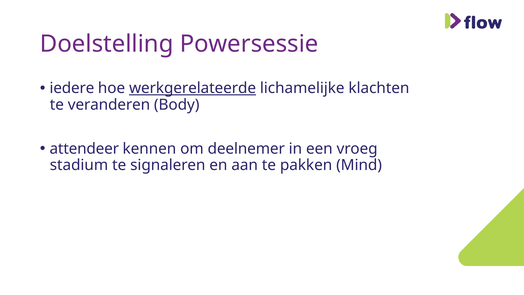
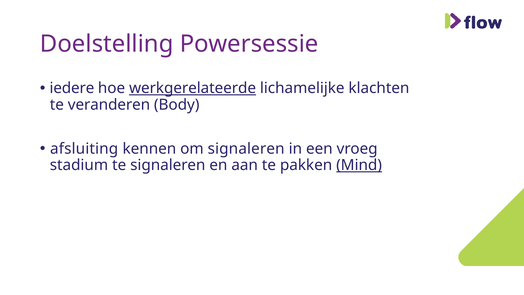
attendeer: attendeer -> afsluiting
om deelnemer: deelnemer -> signaleren
Mind underline: none -> present
